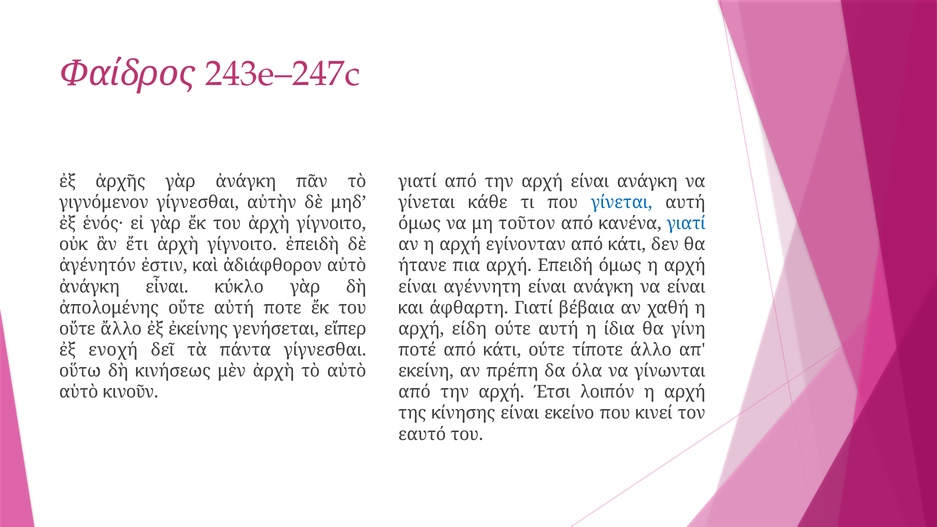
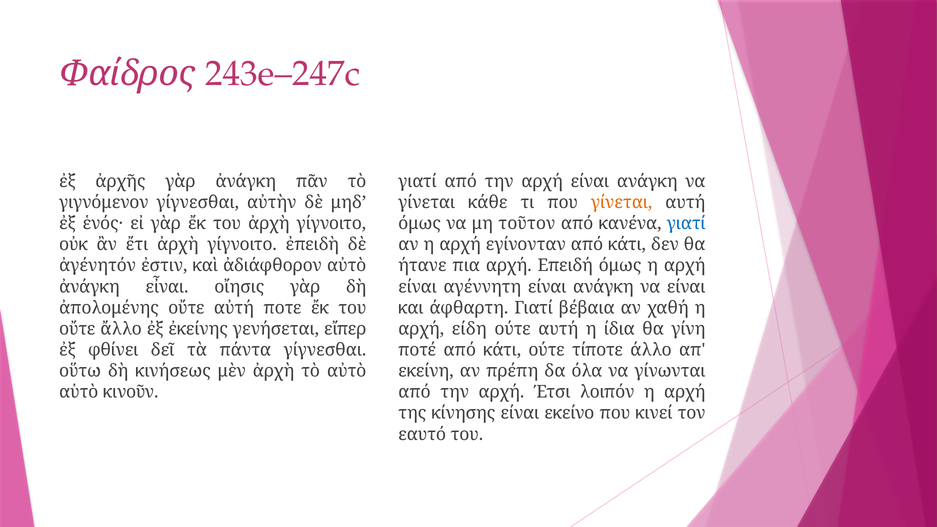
γίνεται at (622, 202) colour: blue -> orange
κύκλο: κύκλο -> οἴησις
ενοχή: ενοχή -> φθίνει
